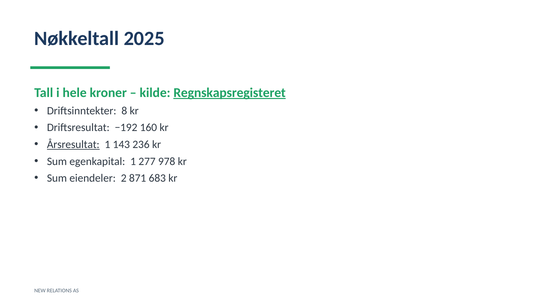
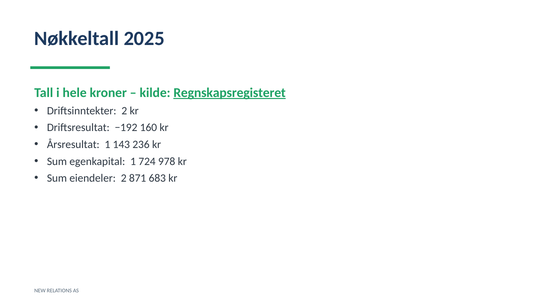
Driftsinntekter 8: 8 -> 2
Årsresultat underline: present -> none
277: 277 -> 724
